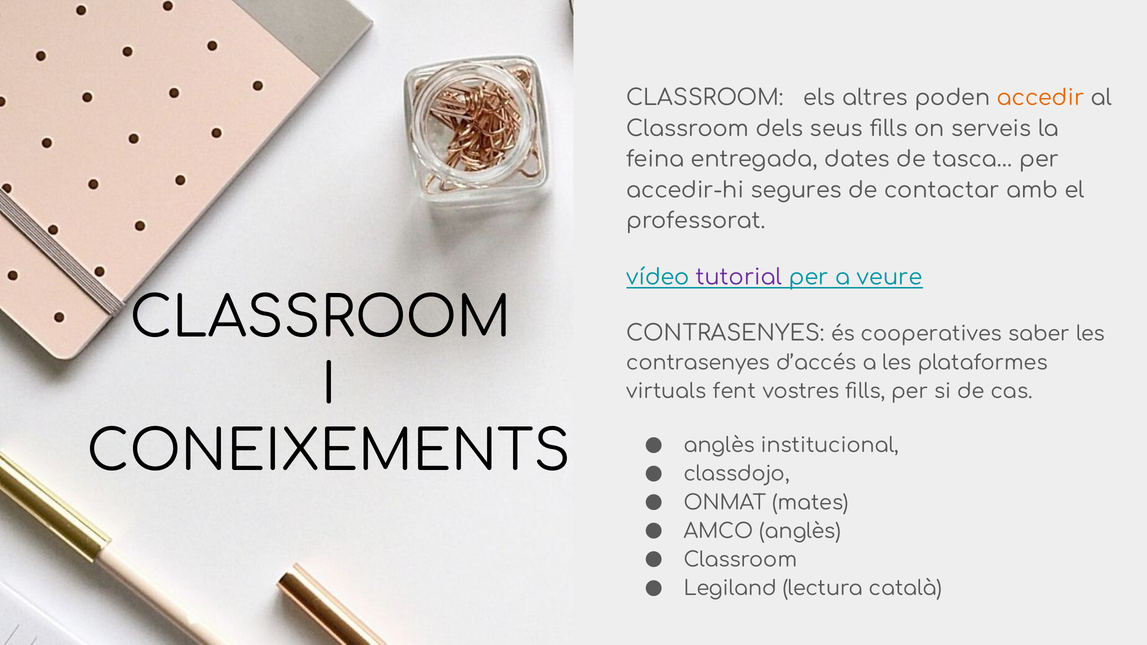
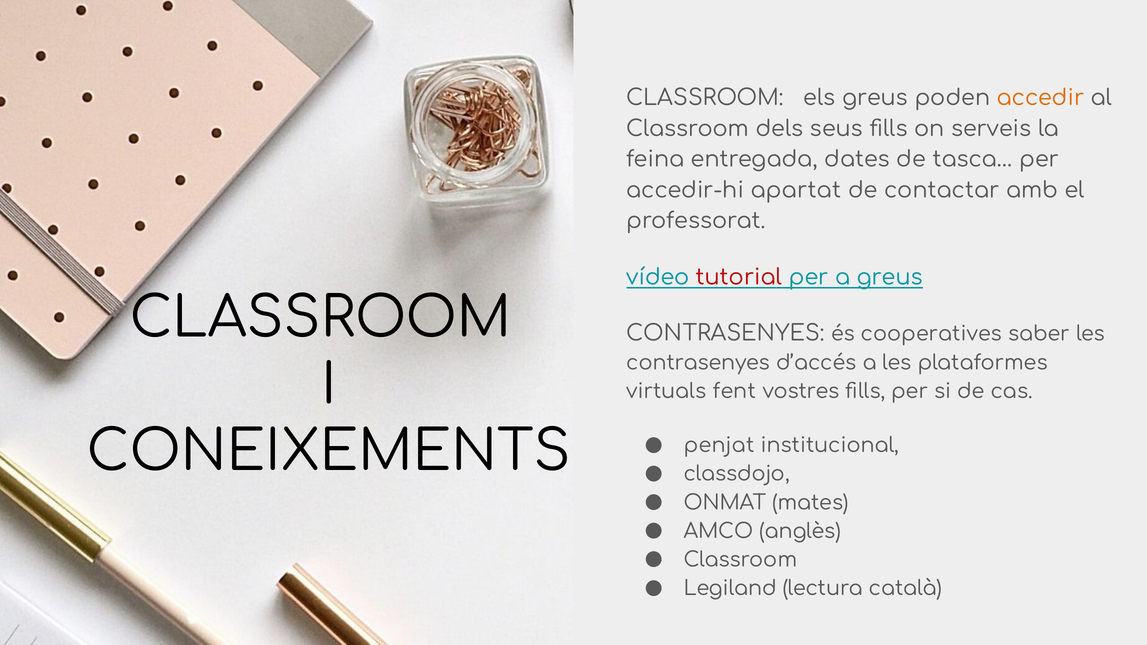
els altres: altres -> greus
segures: segures -> apartat
tutorial colour: purple -> red
a veure: veure -> greus
anglès at (719, 446): anglès -> penjat
